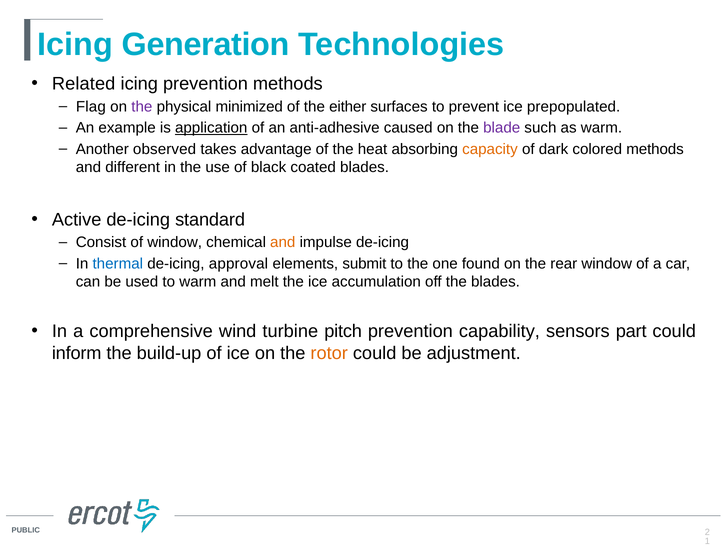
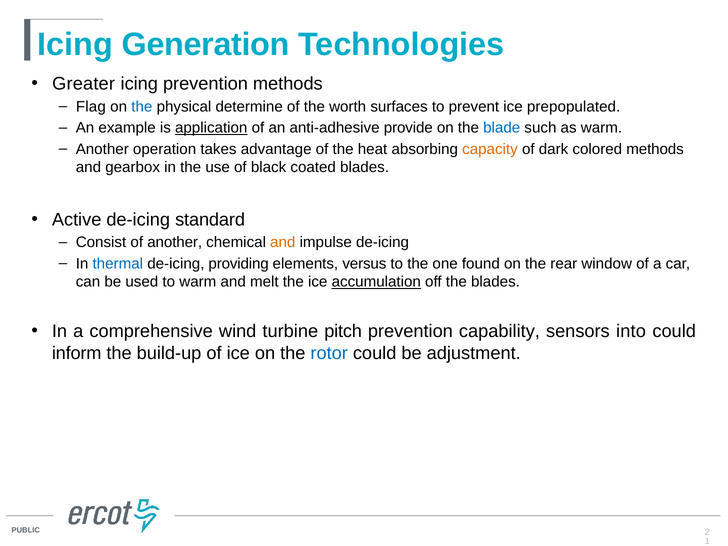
Related: Related -> Greater
the at (142, 107) colour: purple -> blue
minimized: minimized -> determine
either: either -> worth
caused: caused -> provide
blade colour: purple -> blue
observed: observed -> operation
different: different -> gearbox
of window: window -> another
approval: approval -> providing
submit: submit -> versus
accumulation underline: none -> present
part: part -> into
rotor colour: orange -> blue
